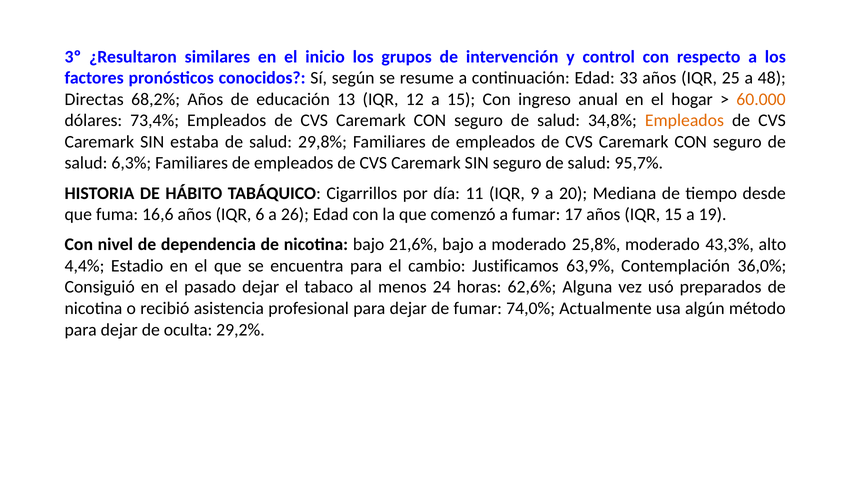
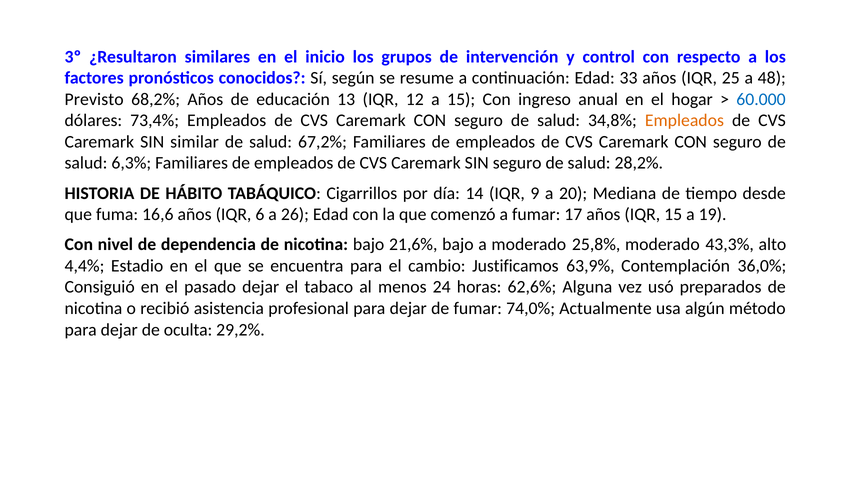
Directas: Directas -> Previsto
60.000 colour: orange -> blue
estaba: estaba -> similar
29,8%: 29,8% -> 67,2%
95,7%: 95,7% -> 28,2%
11: 11 -> 14
